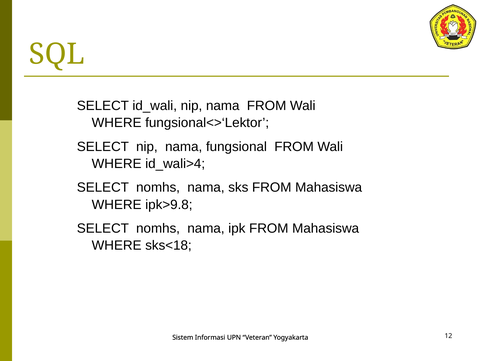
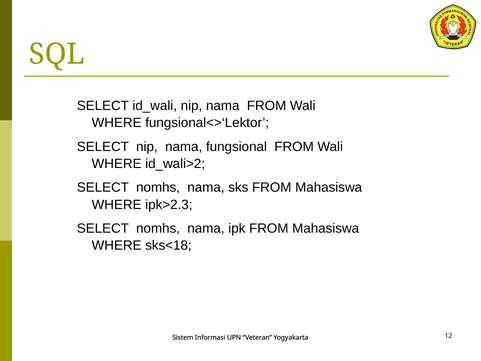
id_wali>4: id_wali>4 -> id_wali>2
ipk>9.8: ipk>9.8 -> ipk>2.3
